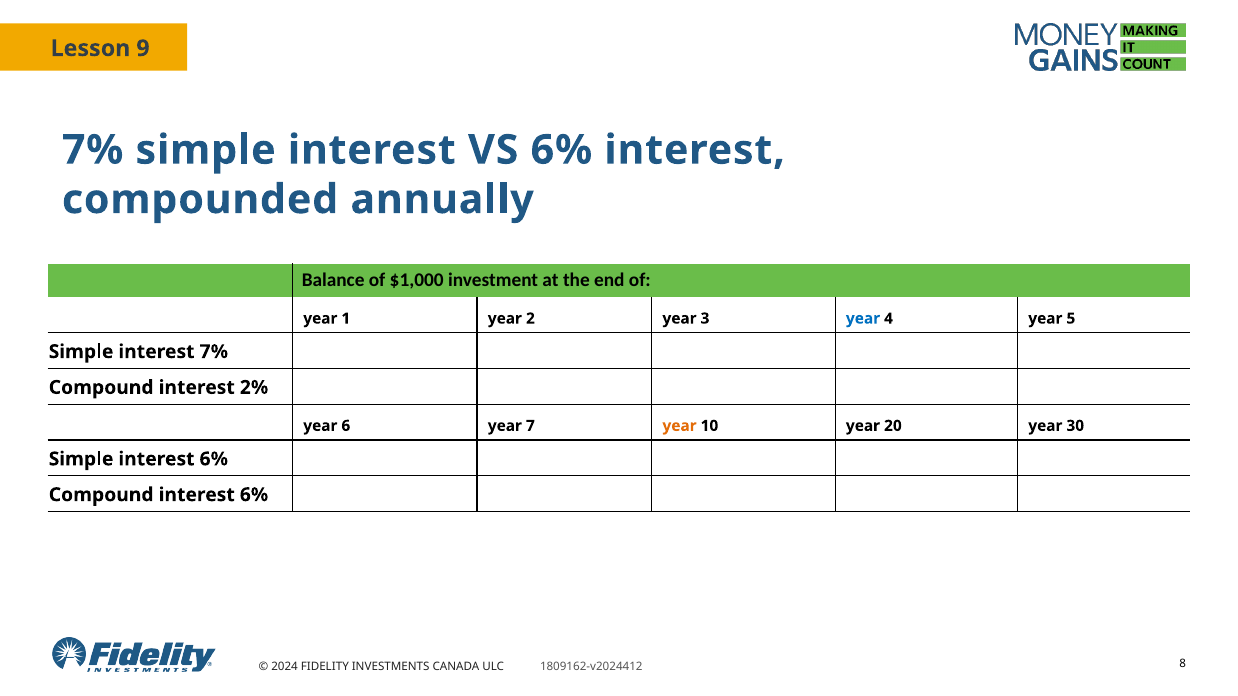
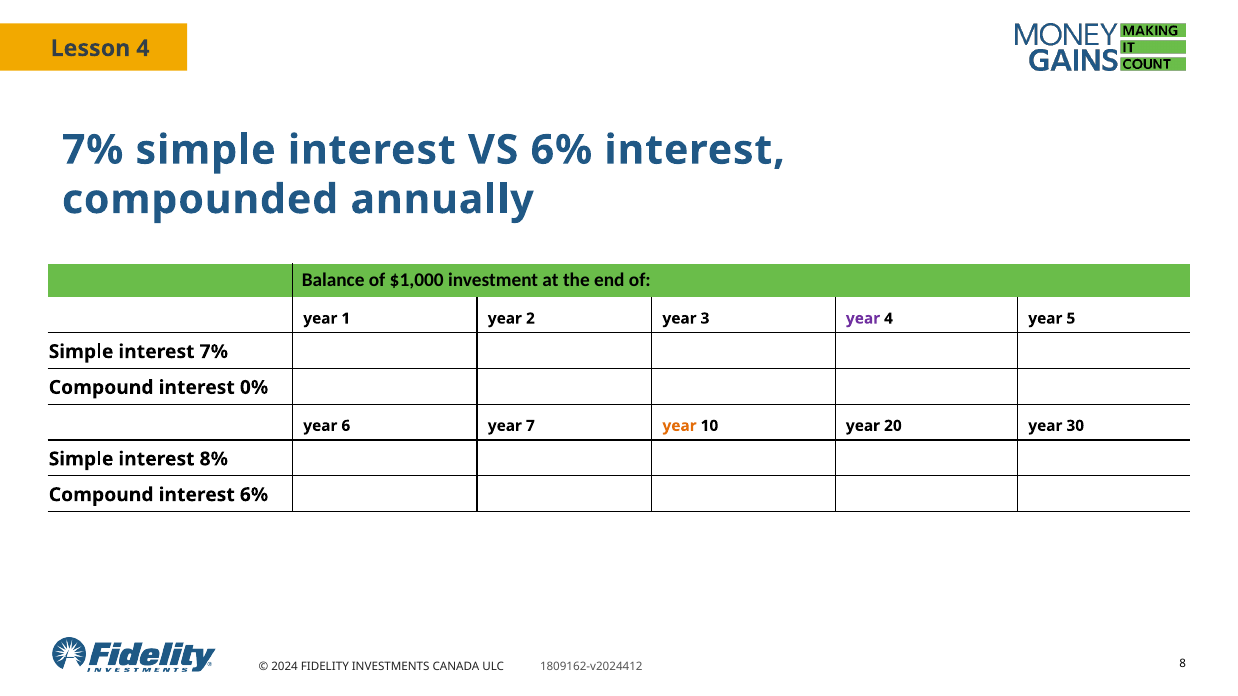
9 at (143, 48): 9 -> 4
year at (863, 319) colour: blue -> purple
2%: 2% -> 0%
Simple interest 6%: 6% -> 8%
